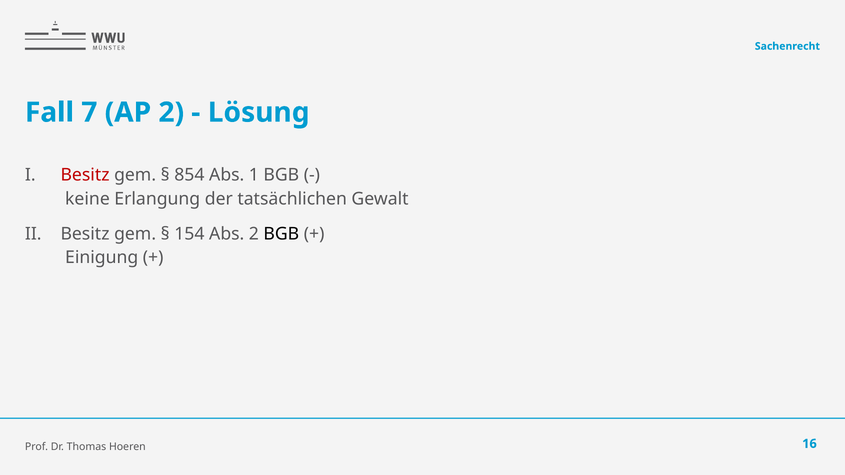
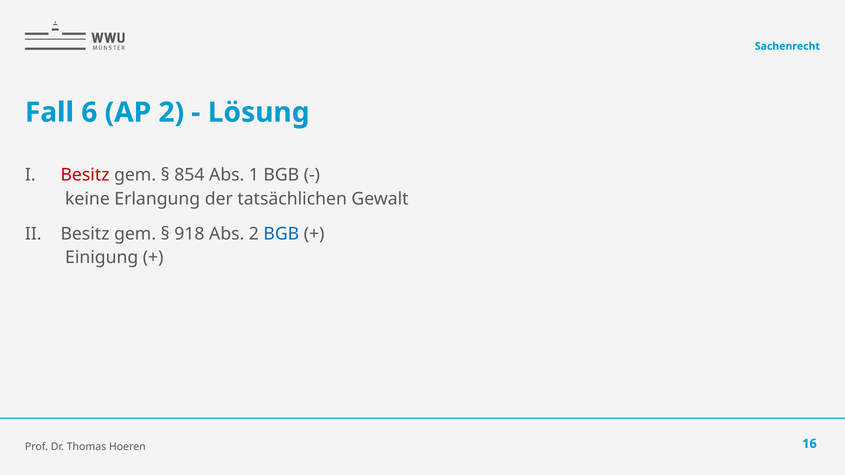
7: 7 -> 6
154: 154 -> 918
BGB at (281, 234) colour: black -> blue
